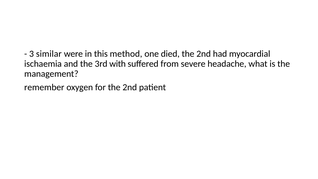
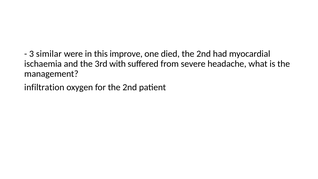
method: method -> improve
remember: remember -> infiltration
